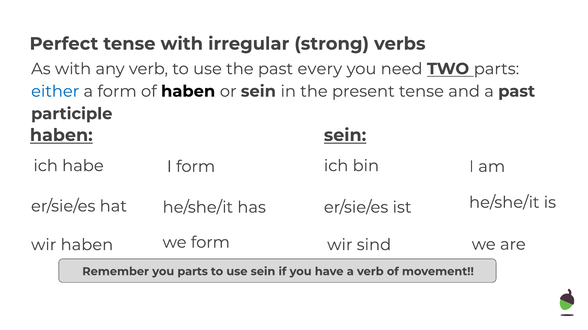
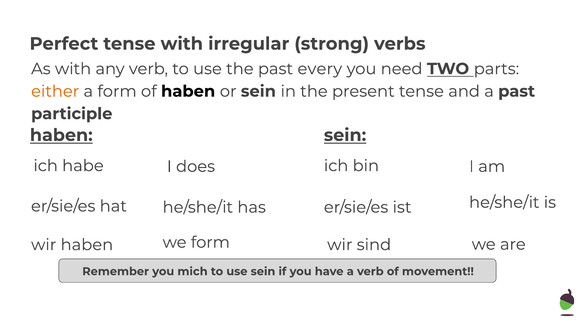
either colour: blue -> orange
I form: form -> does
you parts: parts -> mich
